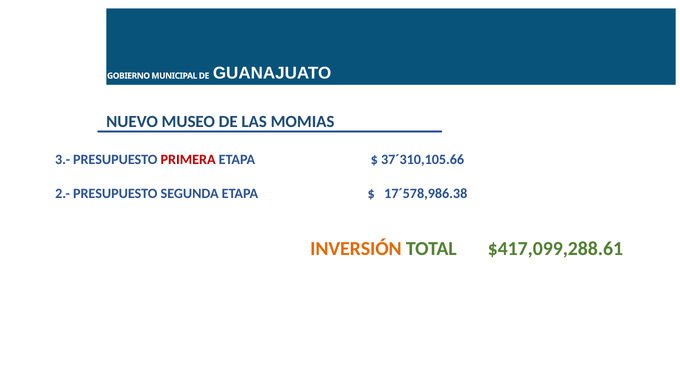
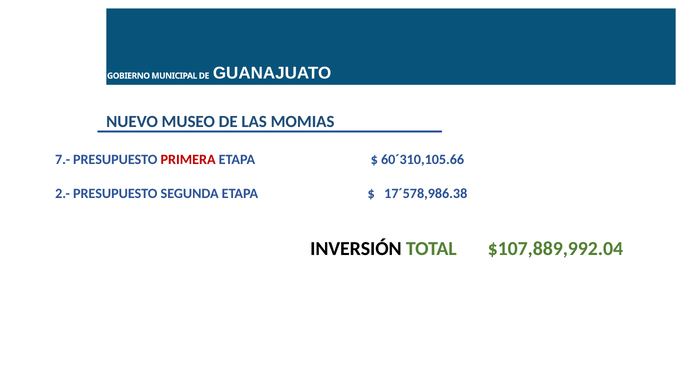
3.-: 3.- -> 7.-
37´310,105.66: 37´310,105.66 -> 60´310,105.66
INVERSIÓN colour: orange -> black
$417,099,288.61: $417,099,288.61 -> $107,889,992.04
